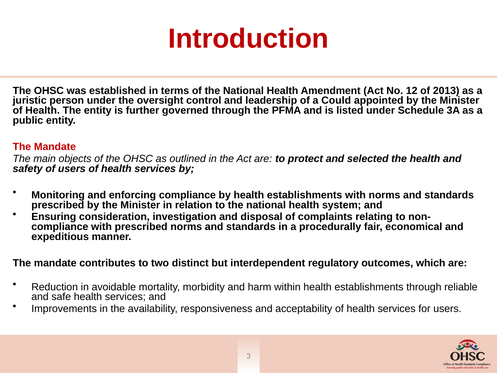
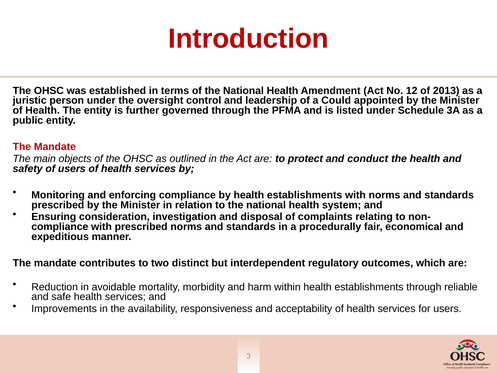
selected: selected -> conduct
